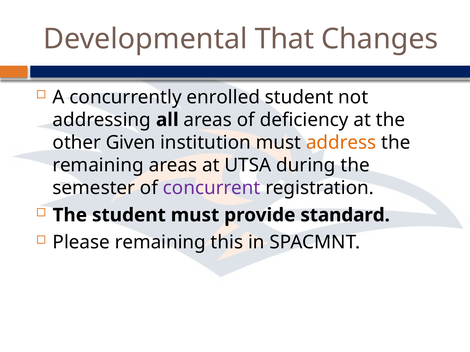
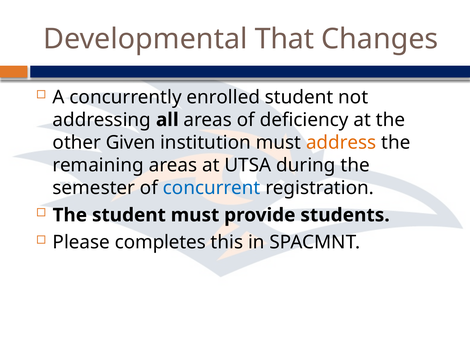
concurrent colour: purple -> blue
standard: standard -> students
Please remaining: remaining -> completes
